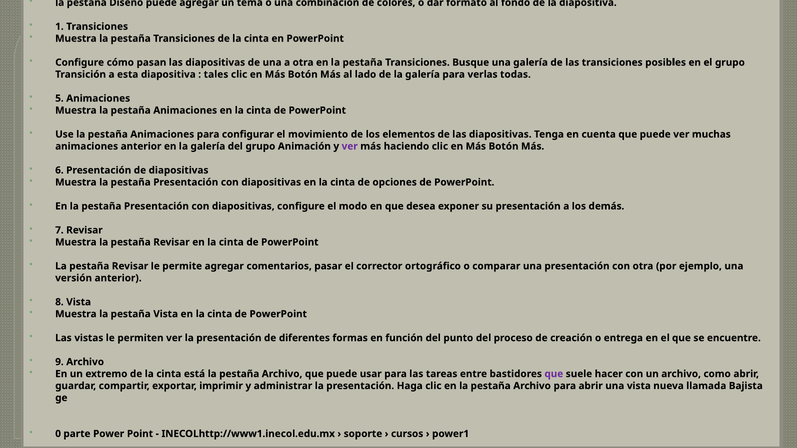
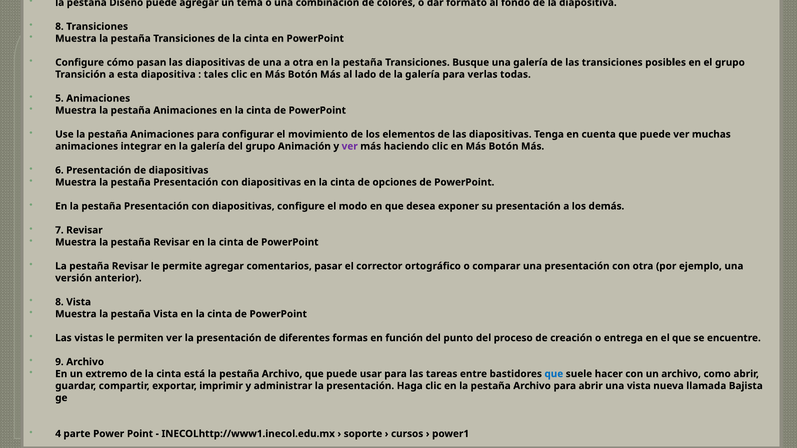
1 at (59, 27): 1 -> 8
animaciones anterior: anterior -> integrar
que at (554, 374) colour: purple -> blue
0: 0 -> 4
